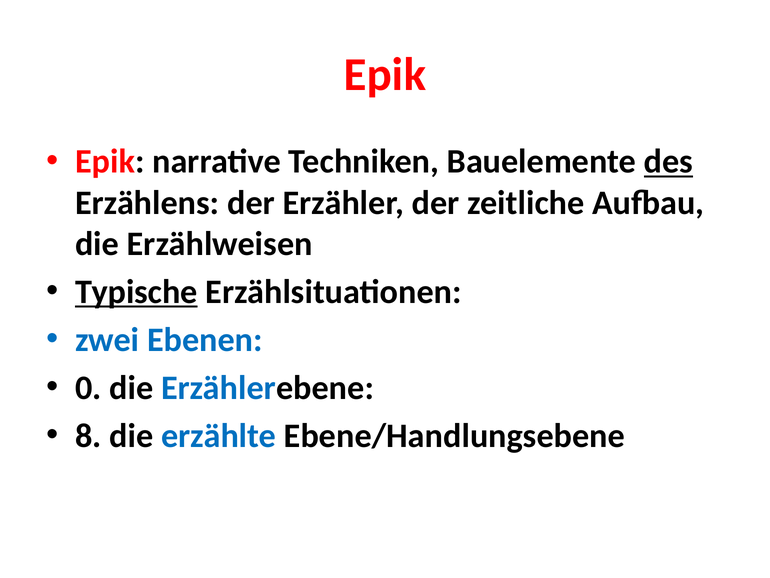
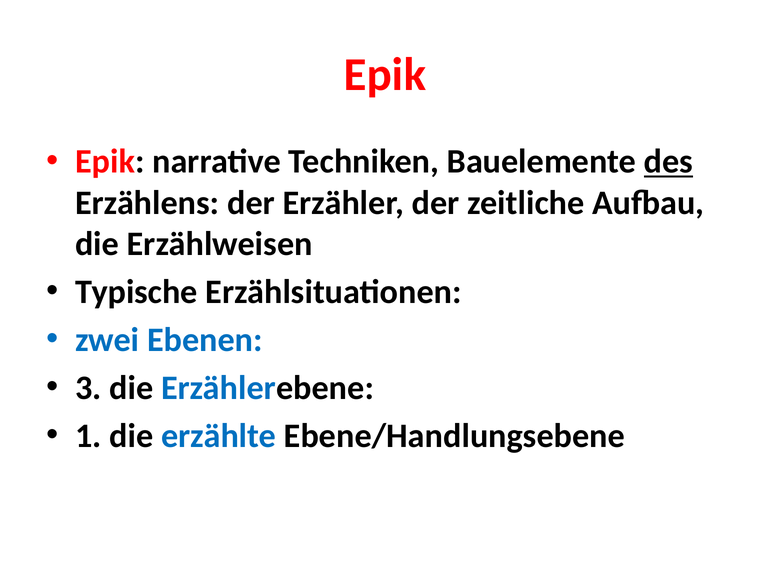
Typische underline: present -> none
0: 0 -> 3
8: 8 -> 1
